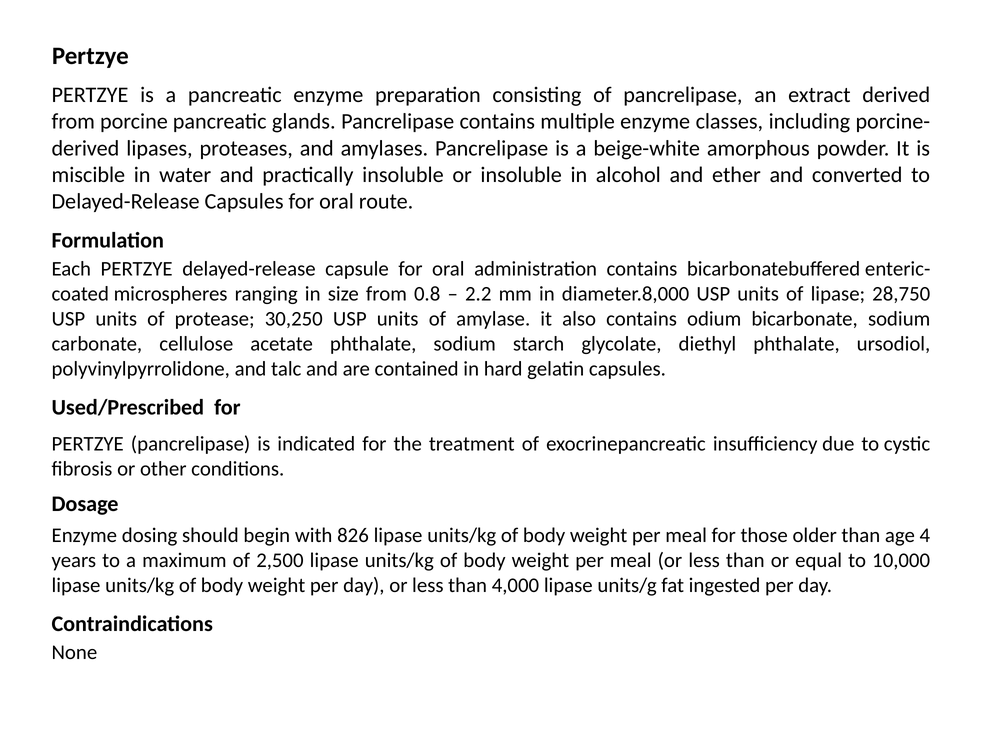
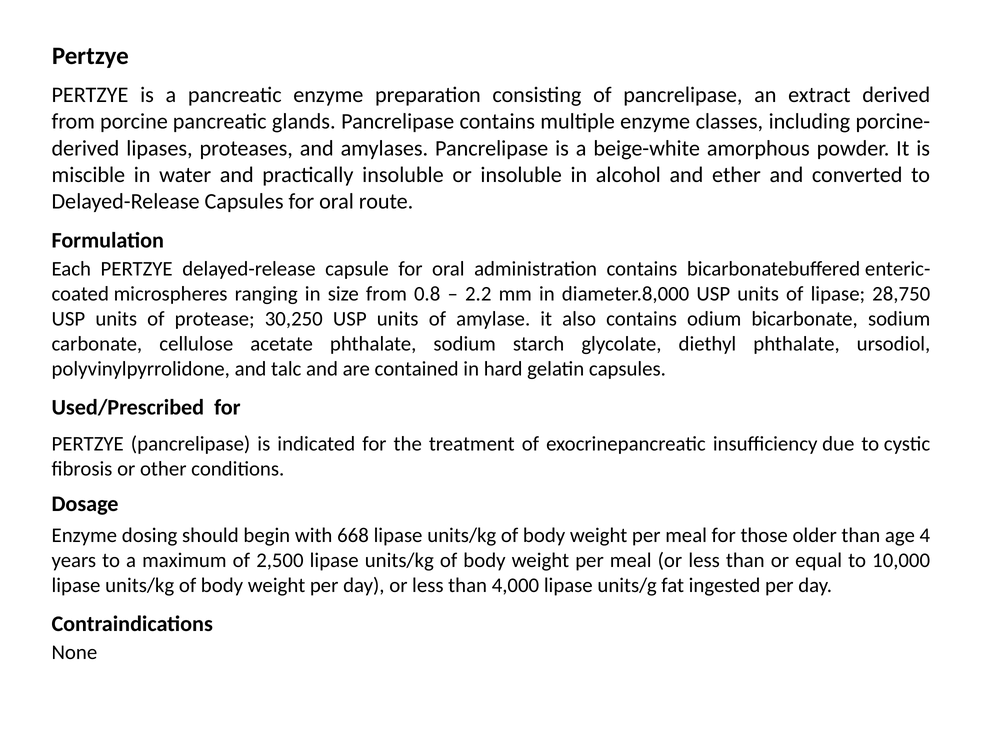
826: 826 -> 668
